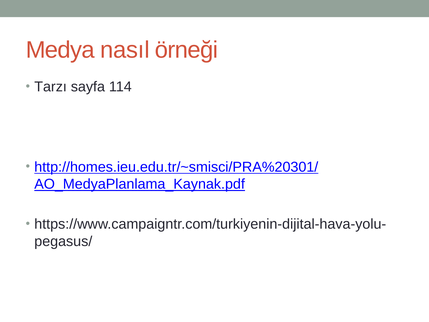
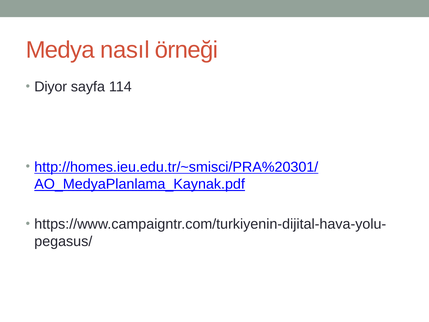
Tarzı: Tarzı -> Diyor
